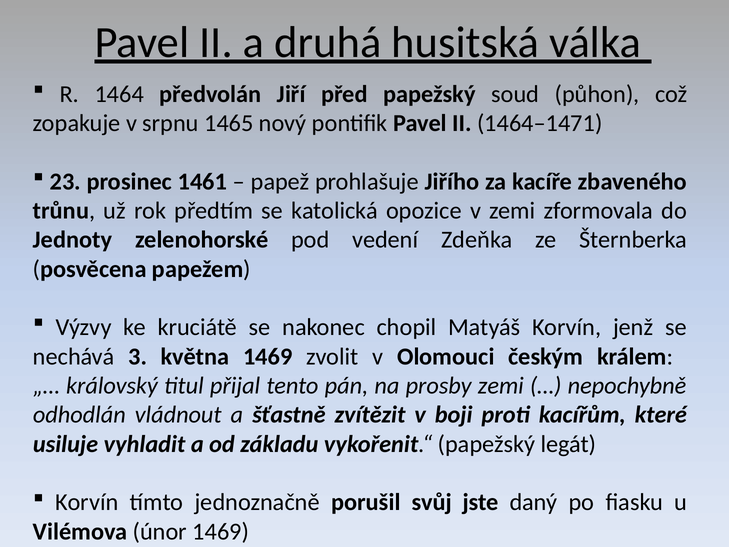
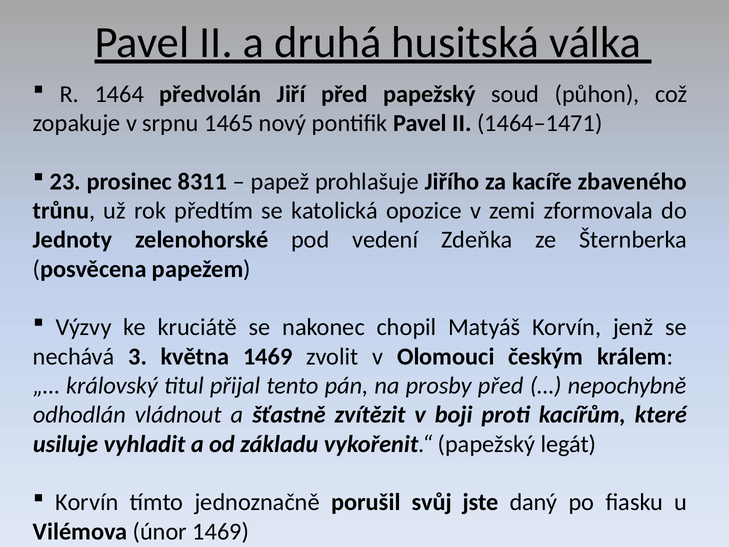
1461: 1461 -> 8311
prosby zemi: zemi -> před
